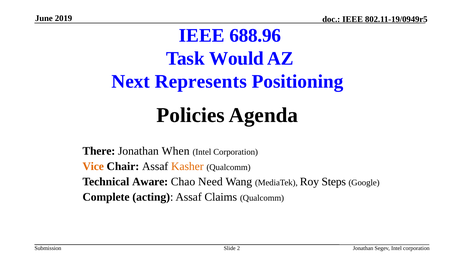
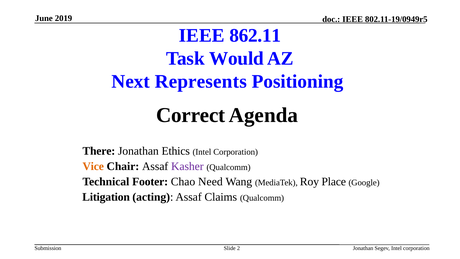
688.96: 688.96 -> 862.11
Policies: Policies -> Correct
When: When -> Ethics
Kasher colour: orange -> purple
Aware: Aware -> Footer
Steps: Steps -> Place
Complete: Complete -> Litigation
